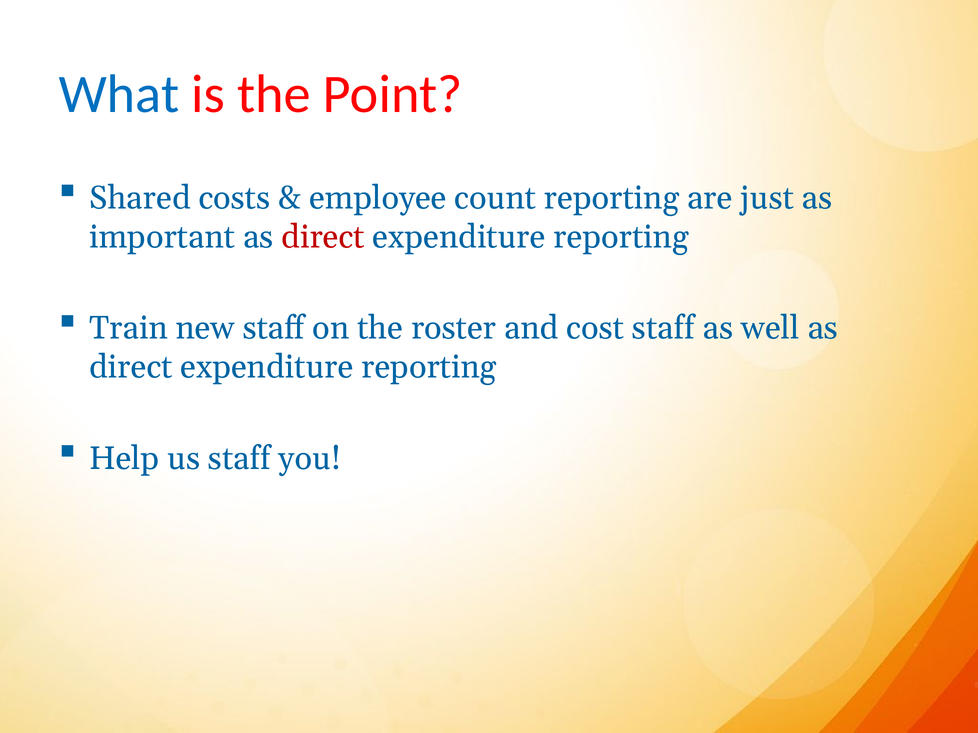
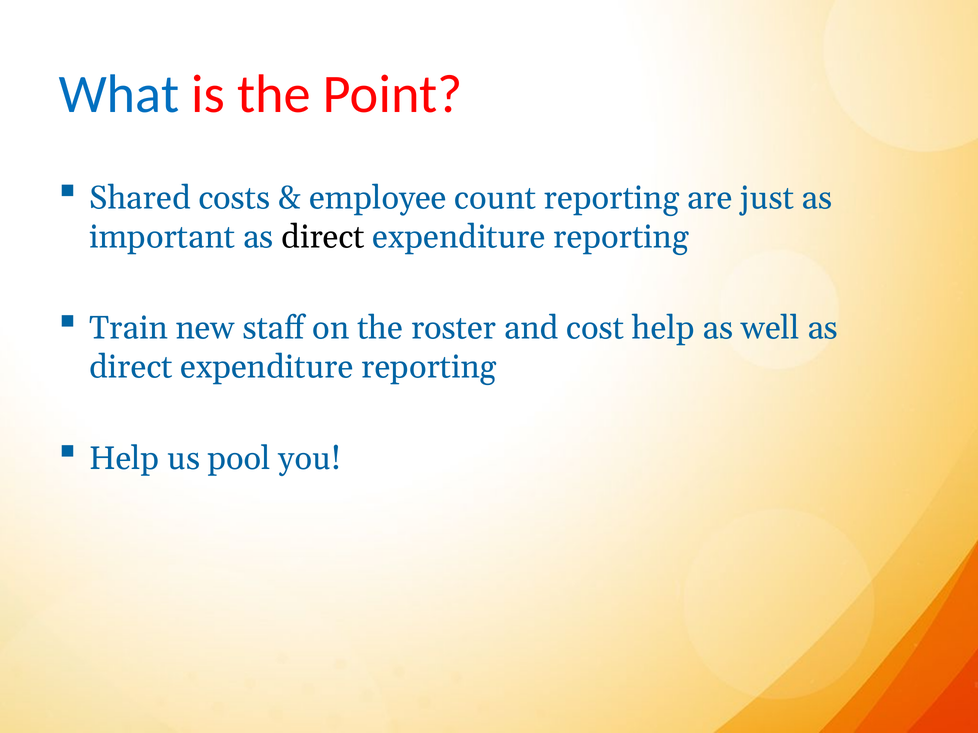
direct at (323, 237) colour: red -> black
cost staff: staff -> help
us staff: staff -> pool
